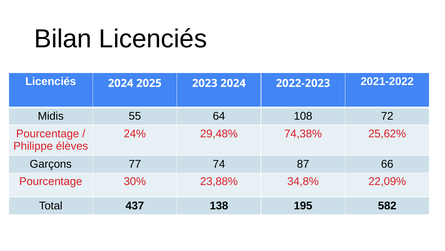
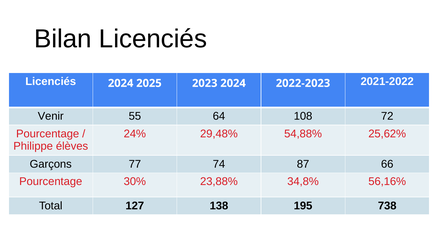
Midis: Midis -> Venir
74,38%: 74,38% -> 54,88%
22,09%: 22,09% -> 56,16%
437: 437 -> 127
582: 582 -> 738
